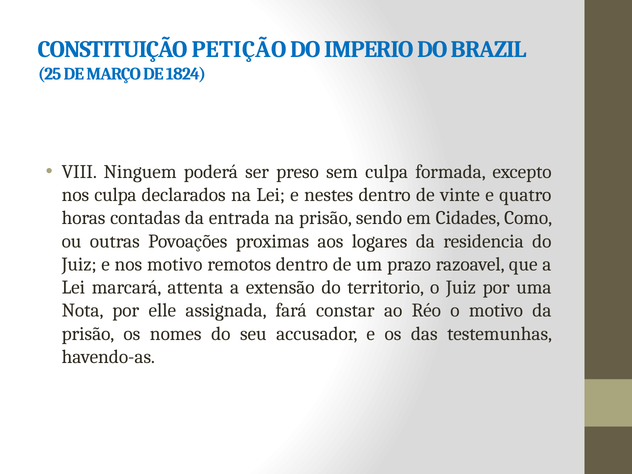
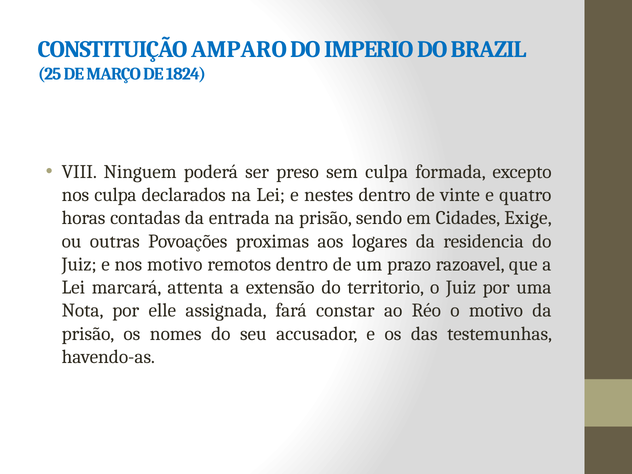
PETIÇÃO: PETIÇÃO -> AMPARO
Como: Como -> Exige
